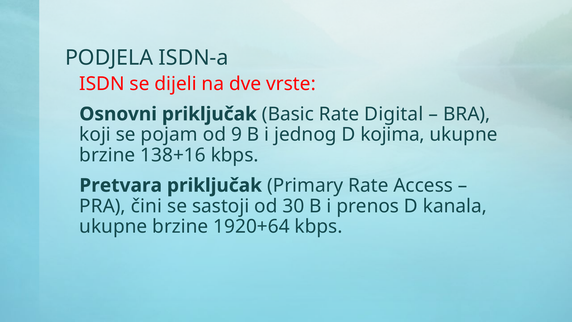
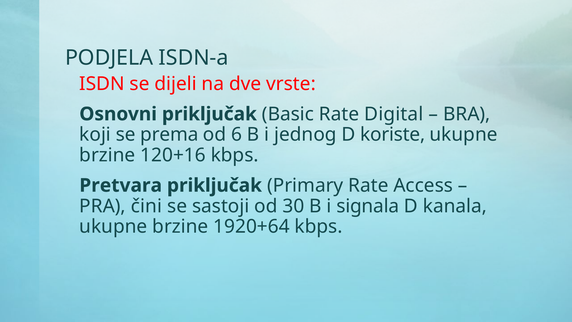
pojam: pojam -> prema
9: 9 -> 6
kojima: kojima -> koriste
138+16: 138+16 -> 120+16
prenos: prenos -> signala
